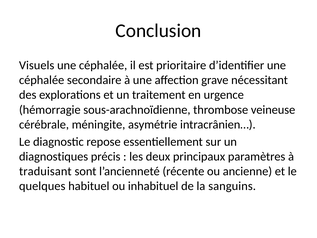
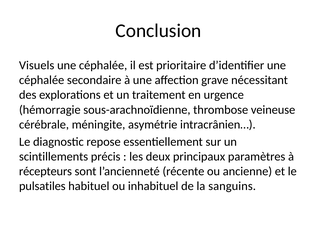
diagnostiques: diagnostiques -> scintillements
traduisant: traduisant -> récepteurs
quelques: quelques -> pulsatiles
